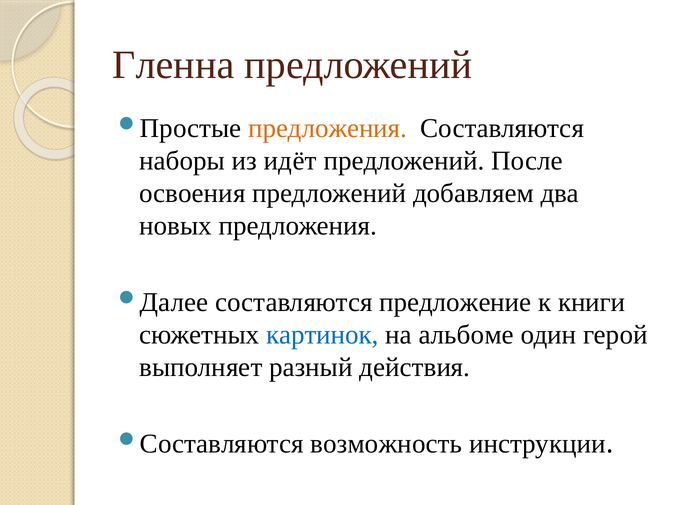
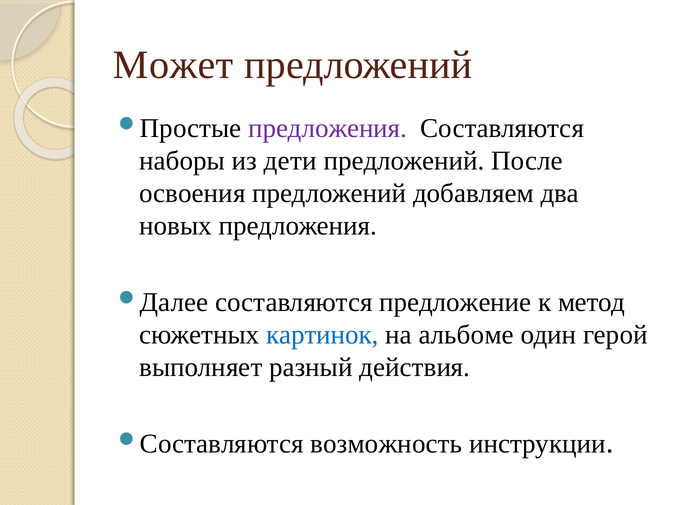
Гленна: Гленна -> Может
предложения at (328, 128) colour: orange -> purple
идёт: идёт -> дети
книги: книги -> метод
